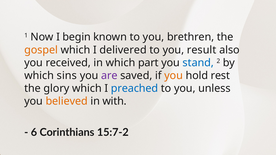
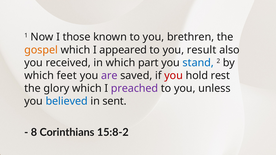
begin: begin -> those
delivered: delivered -> appeared
sins: sins -> feet
you at (174, 76) colour: orange -> red
preached colour: blue -> purple
believed colour: orange -> blue
with: with -> sent
6: 6 -> 8
15:7-2: 15:7-2 -> 15:8-2
